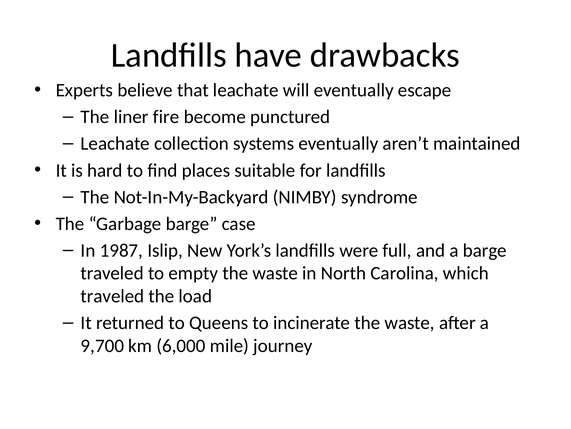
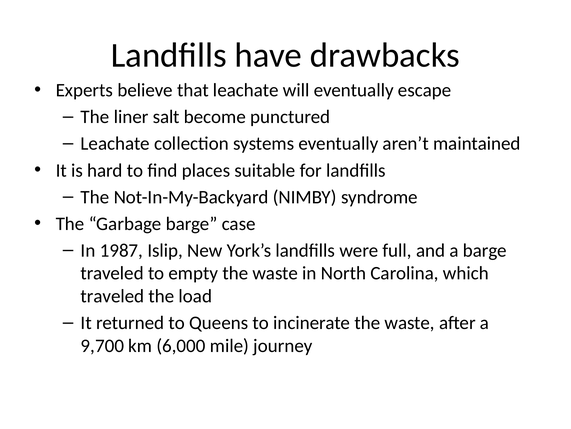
fire: fire -> salt
